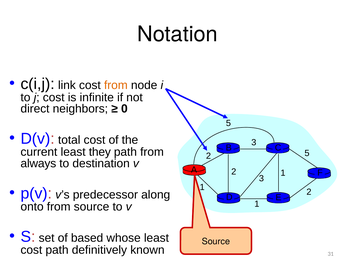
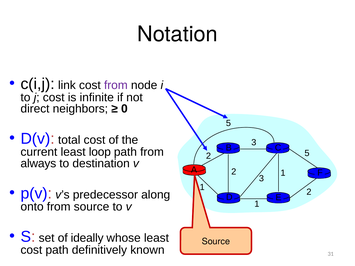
from at (116, 85) colour: orange -> purple
they: they -> loop
based: based -> ideally
